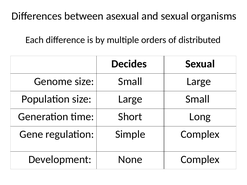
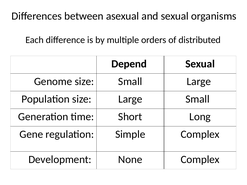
Decides: Decides -> Depend
